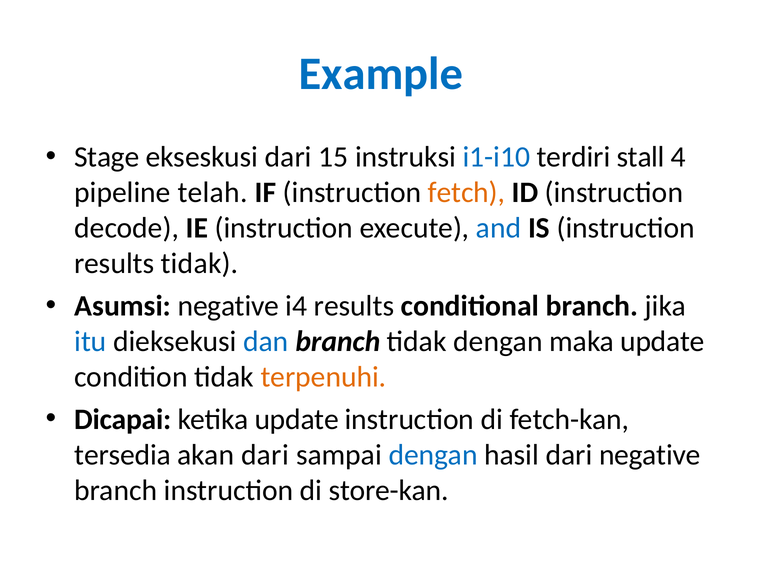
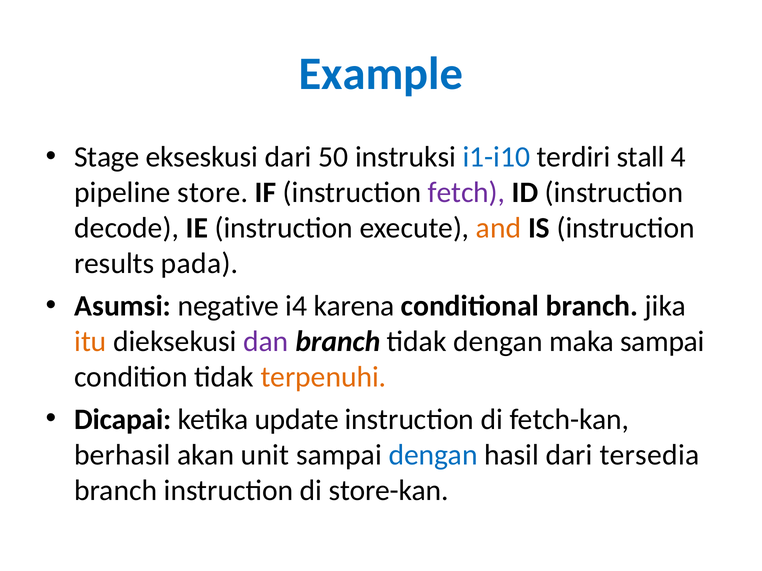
15: 15 -> 50
telah: telah -> store
fetch colour: orange -> purple
and colour: blue -> orange
results tidak: tidak -> pada
i4 results: results -> karena
itu colour: blue -> orange
dan colour: blue -> purple
maka update: update -> sampai
tersedia: tersedia -> berhasil
akan dari: dari -> unit
dari negative: negative -> tersedia
